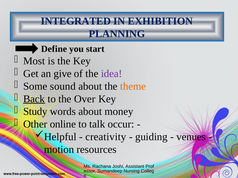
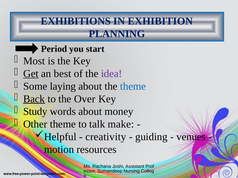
INTEGRATED: INTEGRATED -> EXHIBITIONS
Define: Define -> Period
Get underline: none -> present
give: give -> best
sound: sound -> laying
theme at (133, 86) colour: orange -> blue
Other online: online -> theme
occur: occur -> make
